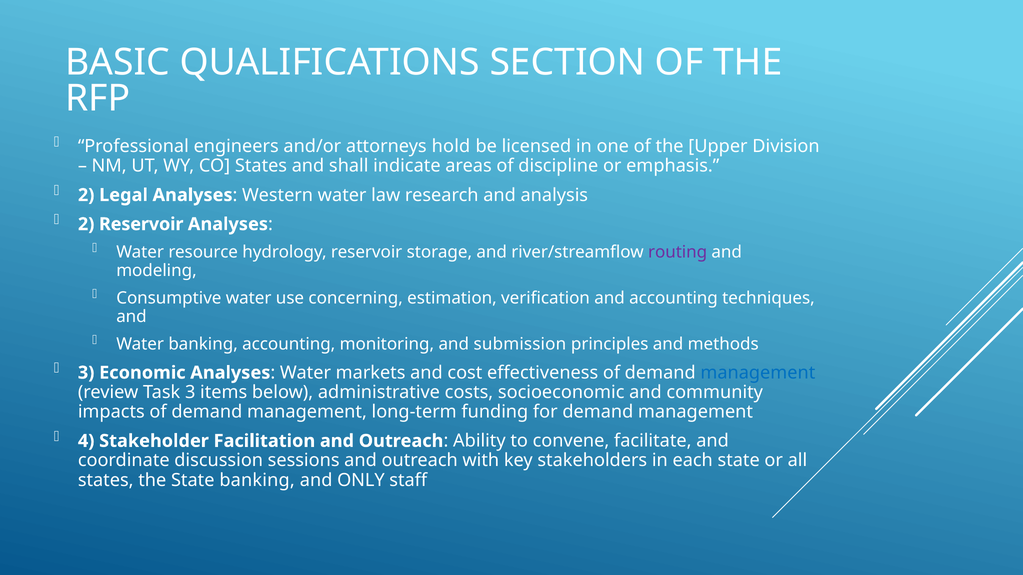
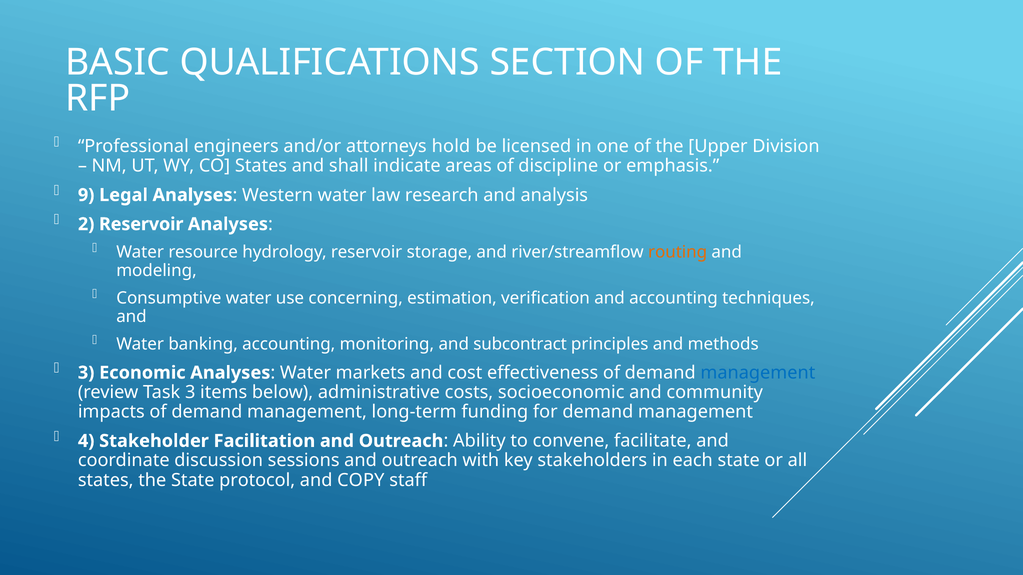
2 at (86, 195): 2 -> 9
routing colour: purple -> orange
submission: submission -> subcontract
State banking: banking -> protocol
ONLY: ONLY -> COPY
